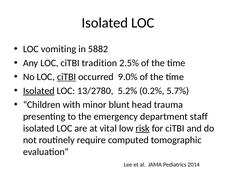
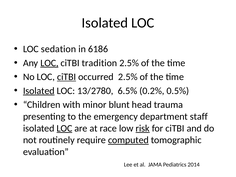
vomiting: vomiting -> sedation
5882: 5882 -> 6186
LOC at (49, 63) underline: none -> present
occurred 9.0%: 9.0% -> 2.5%
5.2%: 5.2% -> 6.5%
5.7%: 5.7% -> 0.5%
LOC at (64, 128) underline: none -> present
vital: vital -> race
computed underline: none -> present
